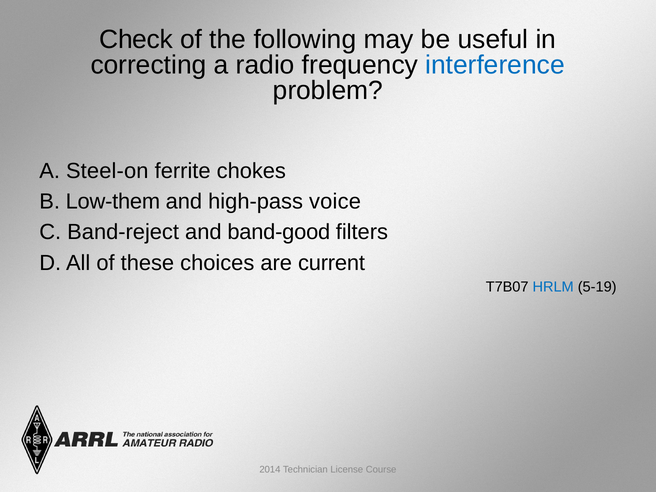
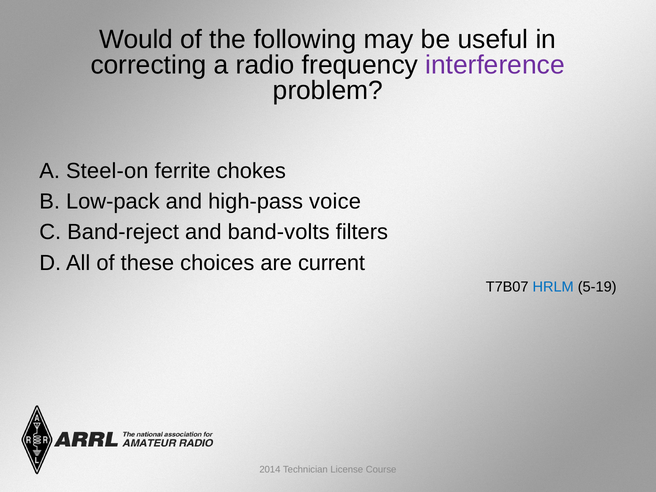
Check: Check -> Would
interference colour: blue -> purple
Low-them: Low-them -> Low-pack
band-good: band-good -> band-volts
